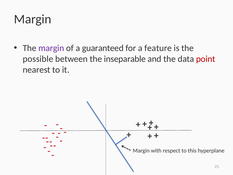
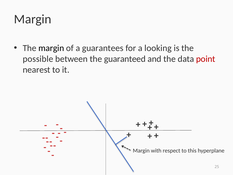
margin at (51, 48) colour: purple -> black
guaranteed: guaranteed -> guarantees
feature: feature -> looking
inseparable: inseparable -> guaranteed
